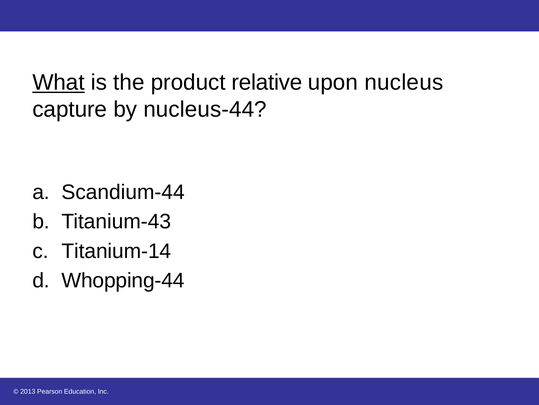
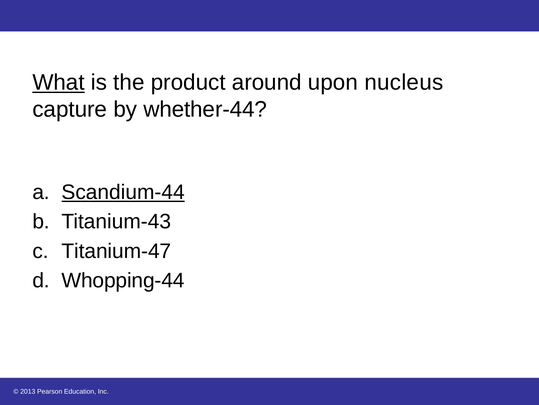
relative: relative -> around
nucleus-44: nucleus-44 -> whether-44
Scandium-44 underline: none -> present
Titanium-14: Titanium-14 -> Titanium-47
